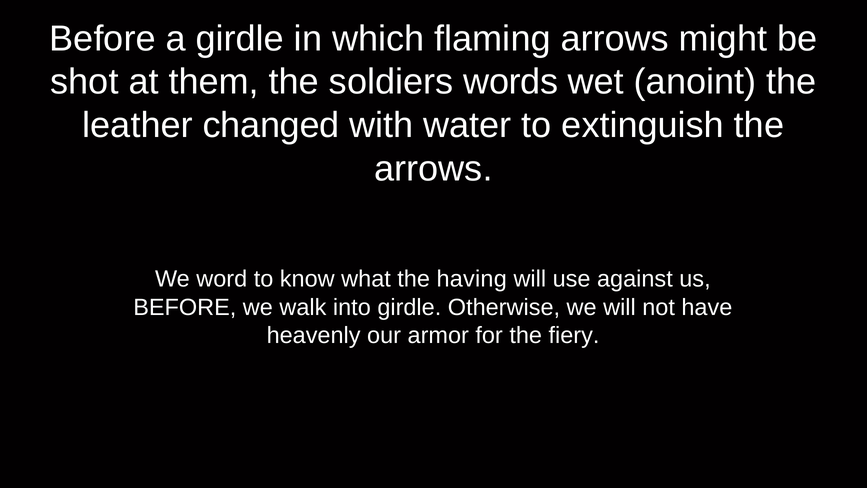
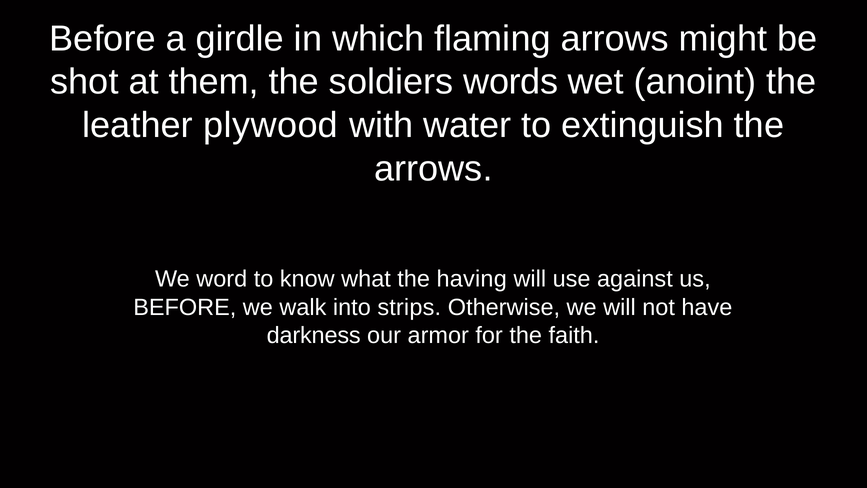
changed: changed -> plywood
into girdle: girdle -> strips
heavenly: heavenly -> darkness
fiery: fiery -> faith
